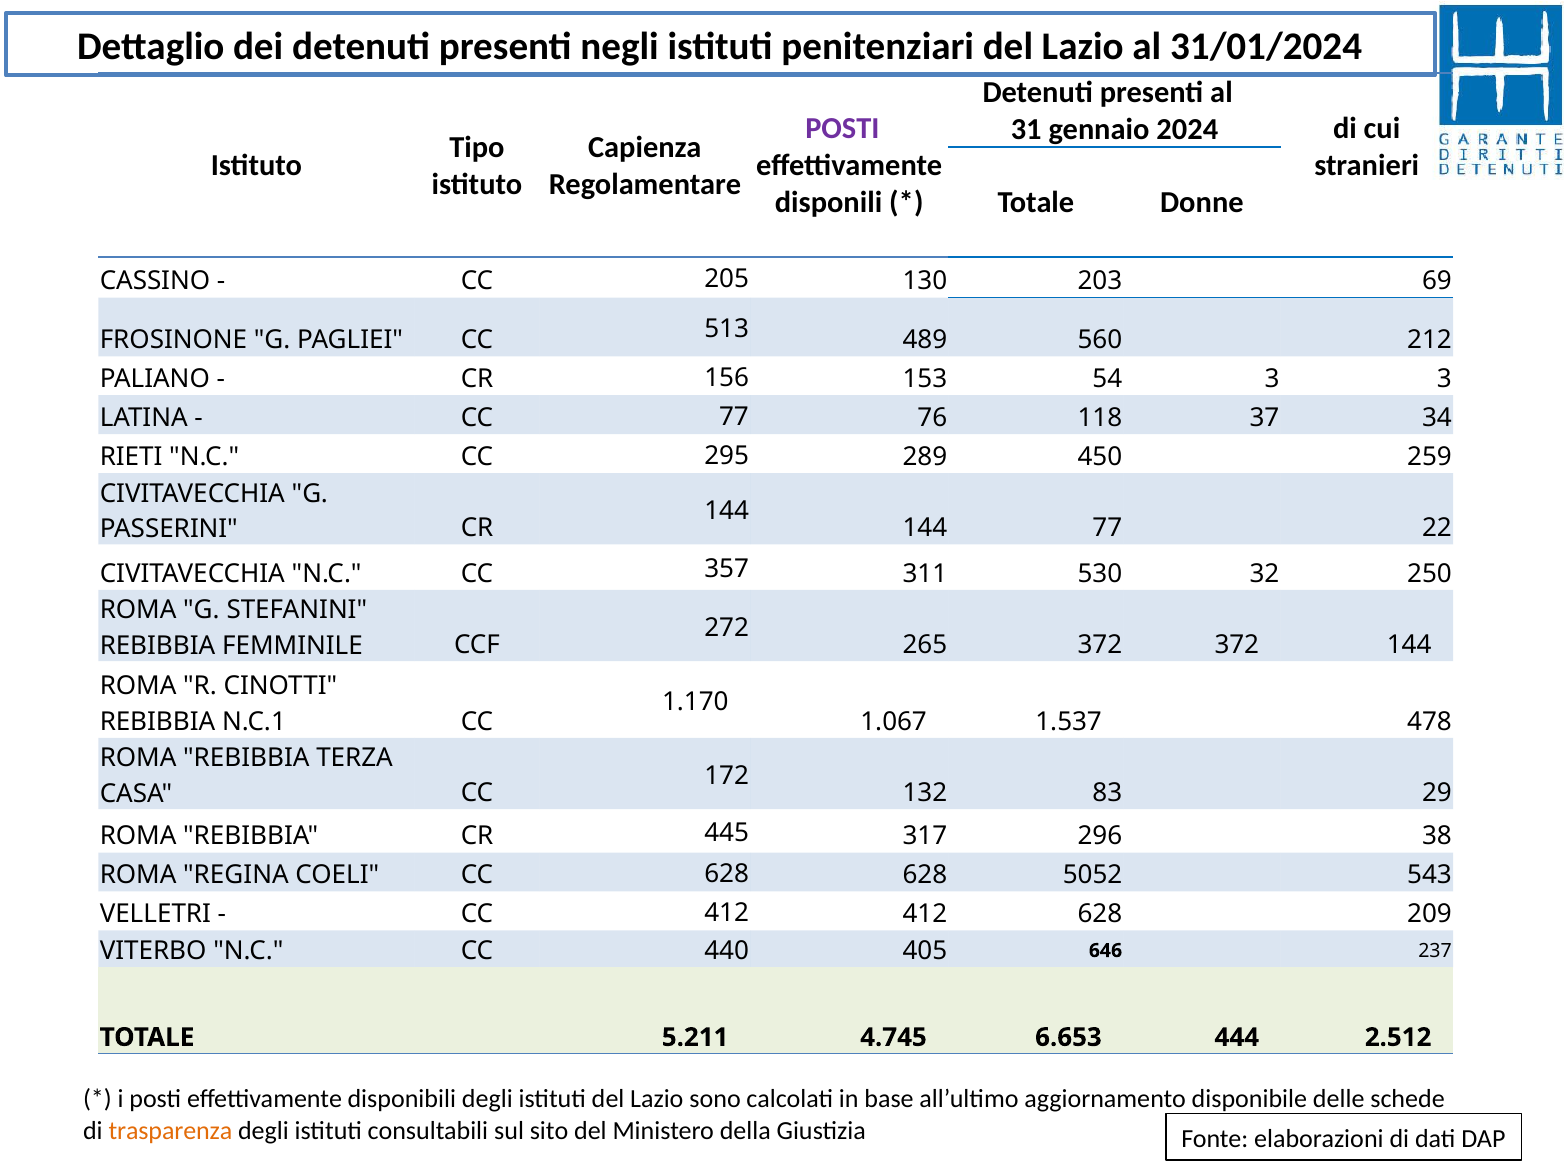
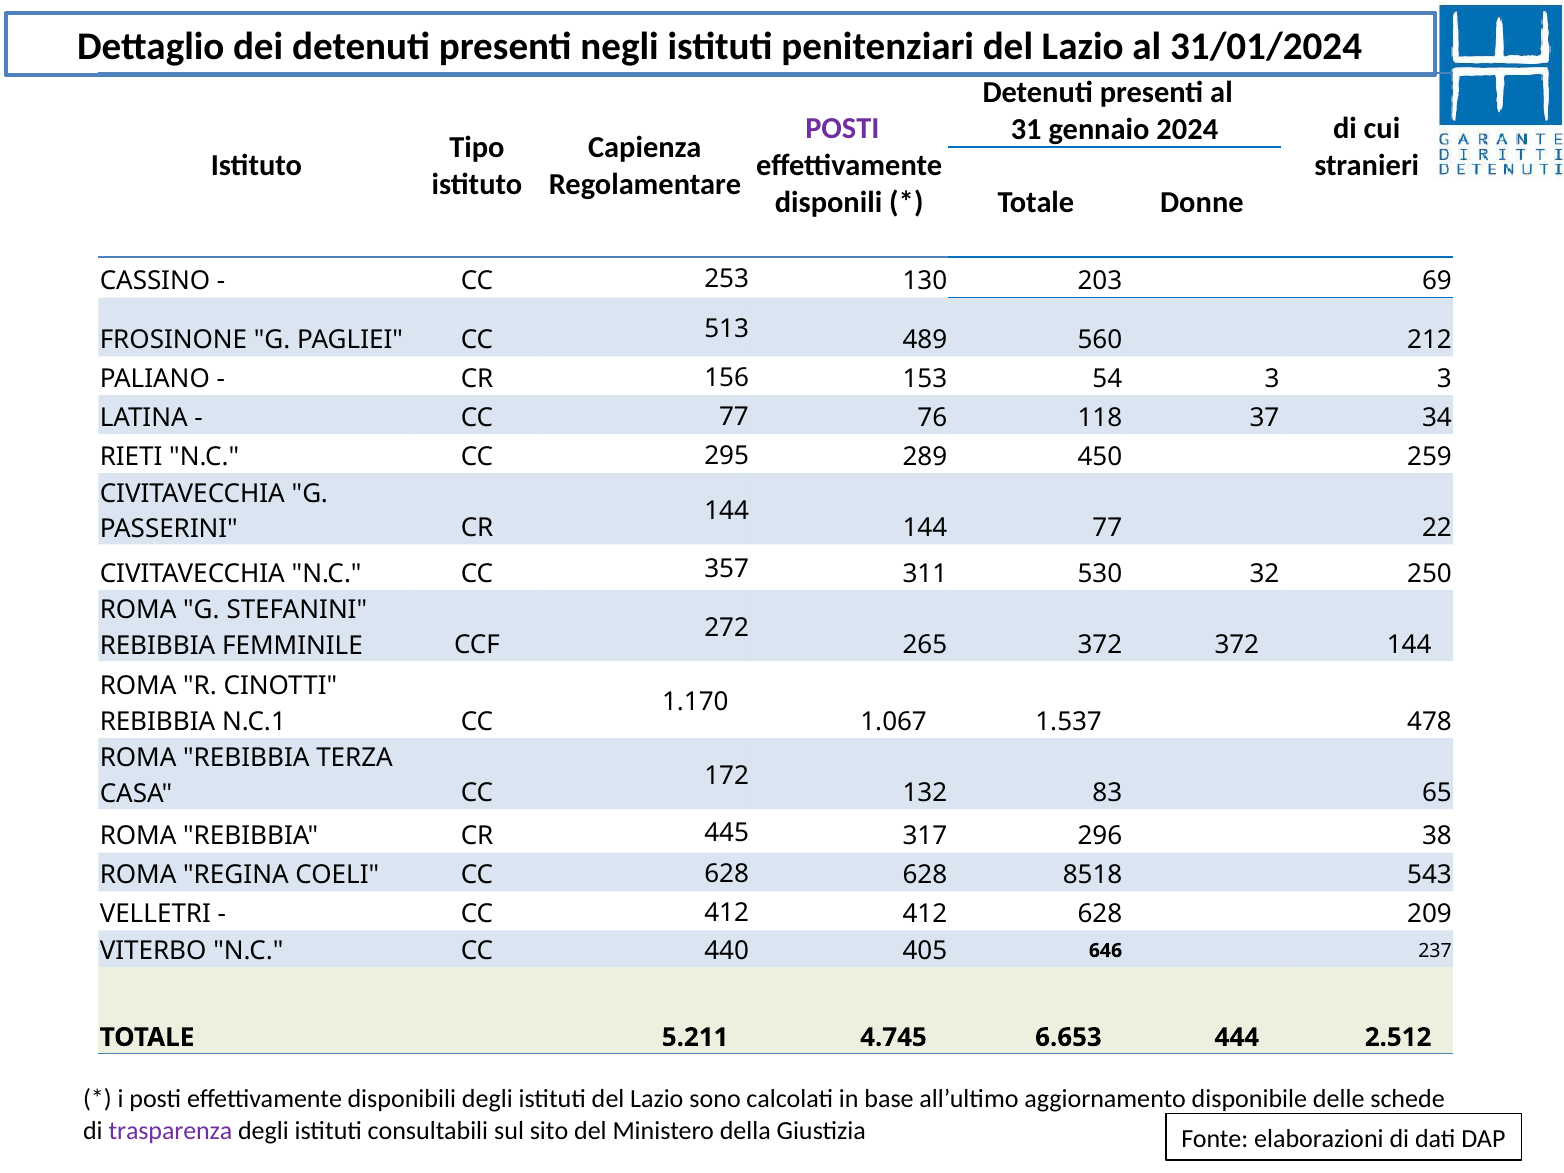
205: 205 -> 253
29: 29 -> 65
5052: 5052 -> 8518
trasparenza colour: orange -> purple
